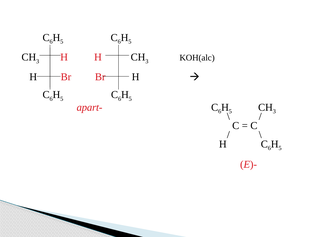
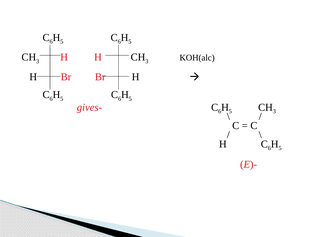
apart-: apart- -> gives-
